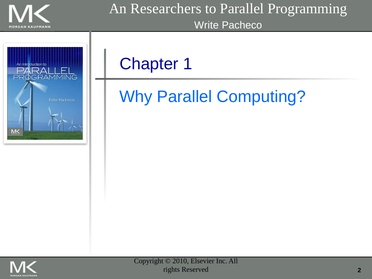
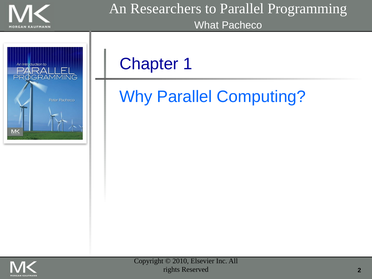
Write: Write -> What
